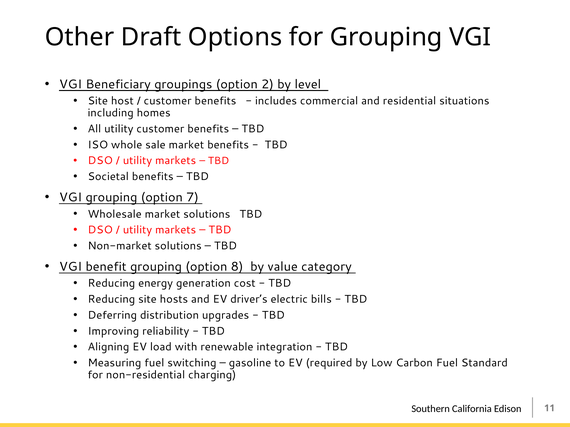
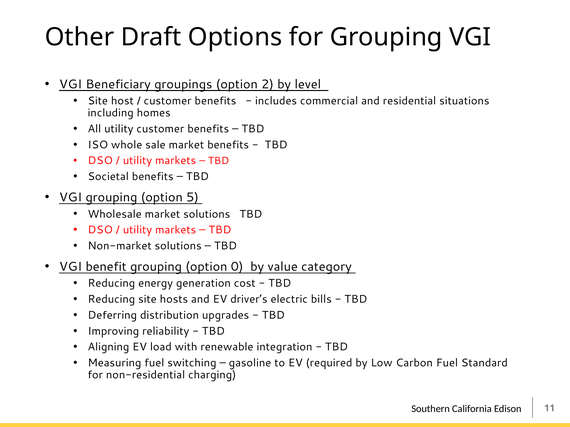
7: 7 -> 5
8: 8 -> 0
